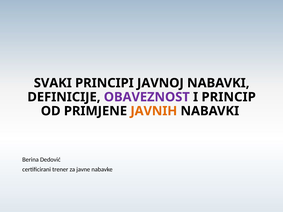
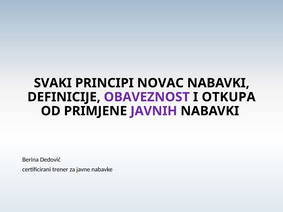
JAVNOJ: JAVNOJ -> NOVAC
PRINCIP: PRINCIP -> OTKUPA
JAVNIH colour: orange -> purple
